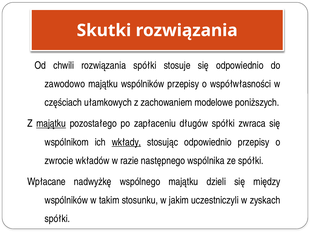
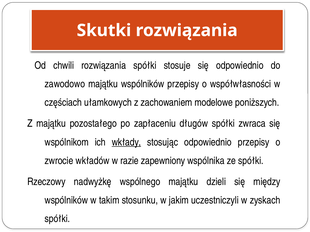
majątku at (51, 124) underline: present -> none
następnego: następnego -> zapewniony
Wpłacane: Wpłacane -> Rzeczowy
